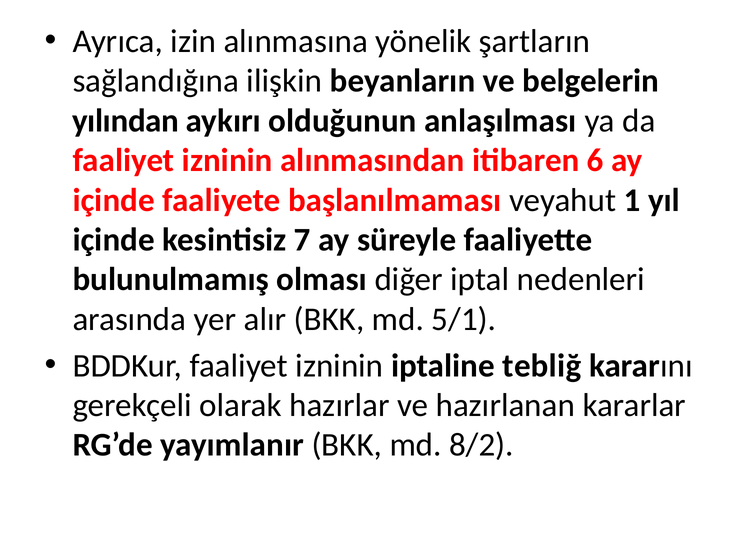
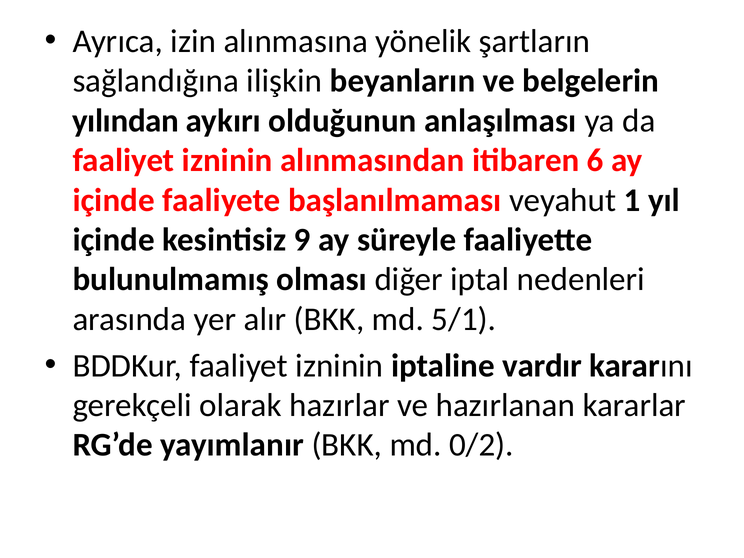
7: 7 -> 9
tebliğ: tebliğ -> vardır
8/2: 8/2 -> 0/2
